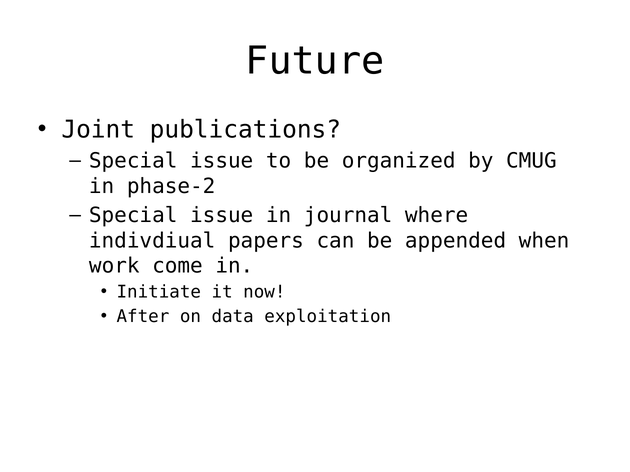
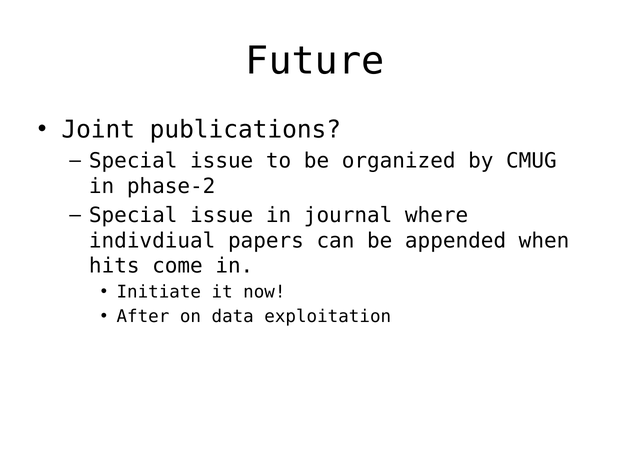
work: work -> hits
